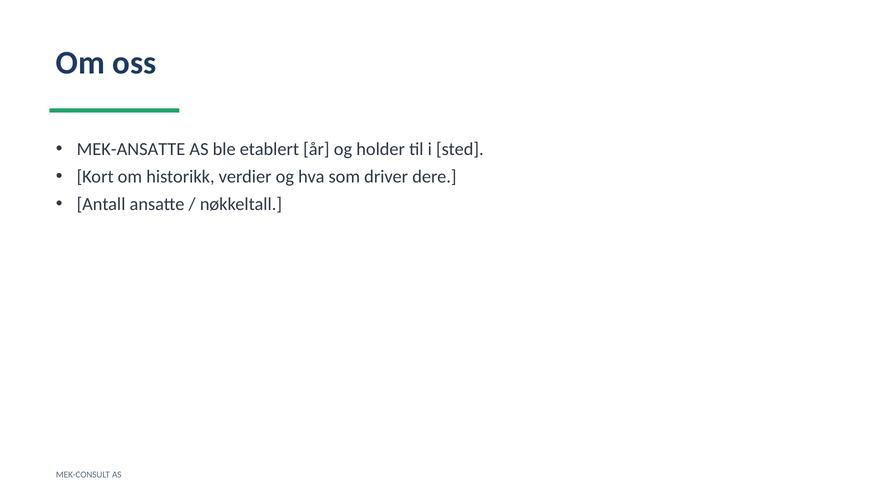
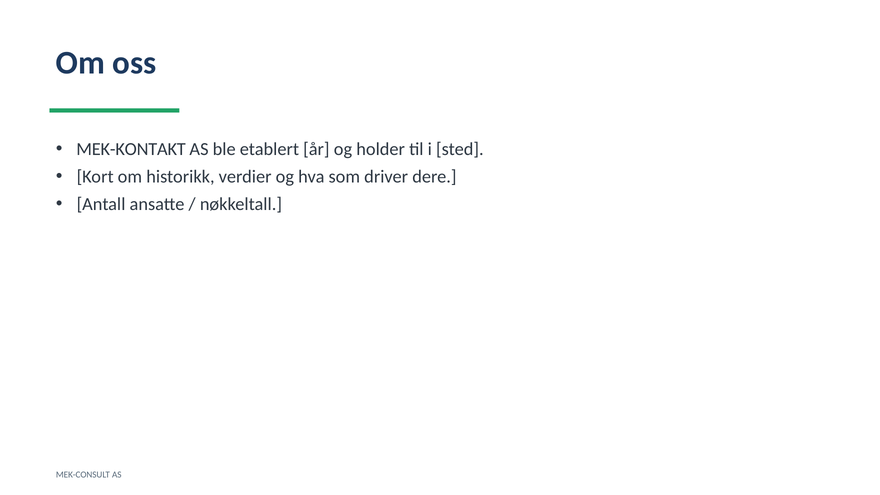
MEK-ANSATTE: MEK-ANSATTE -> MEK-KONTAKT
